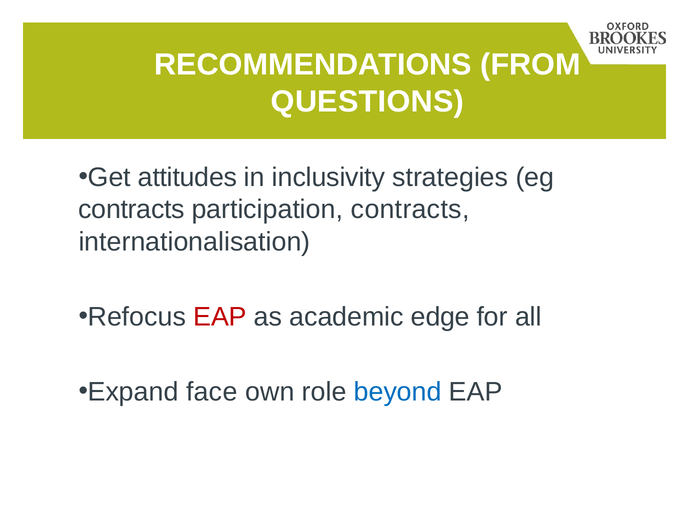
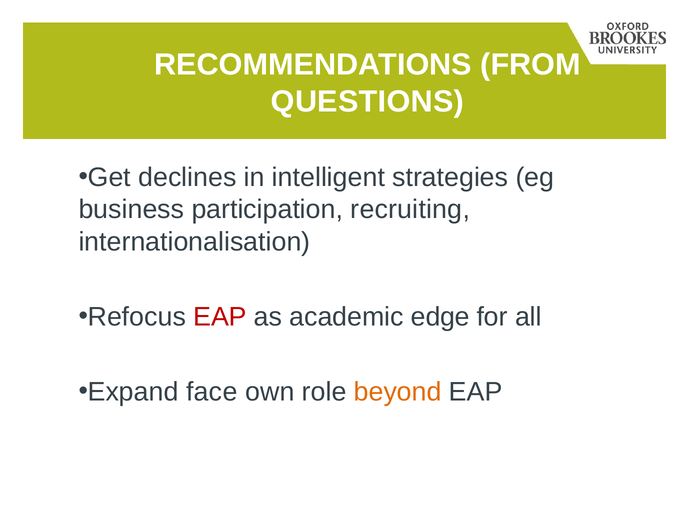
attitudes: attitudes -> declines
inclusivity: inclusivity -> intelligent
contracts at (132, 210): contracts -> business
participation contracts: contracts -> recruiting
beyond colour: blue -> orange
